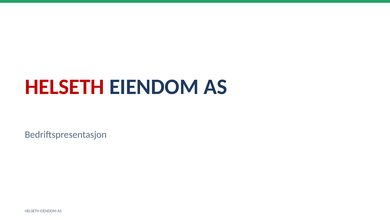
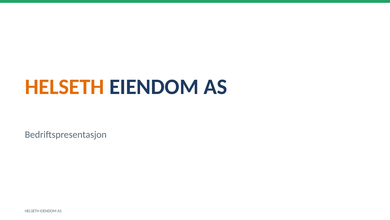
HELSETH at (65, 86) colour: red -> orange
